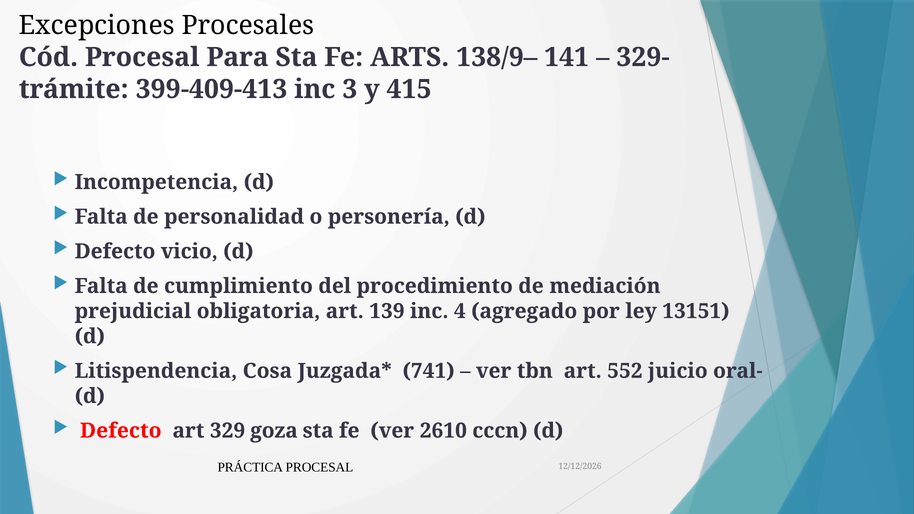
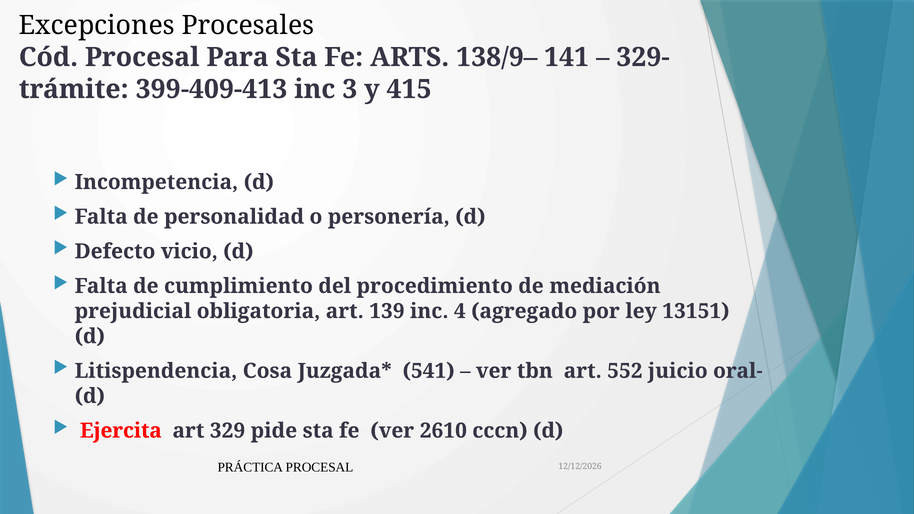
741: 741 -> 541
Defecto at (121, 431): Defecto -> Ejercita
goza: goza -> pide
